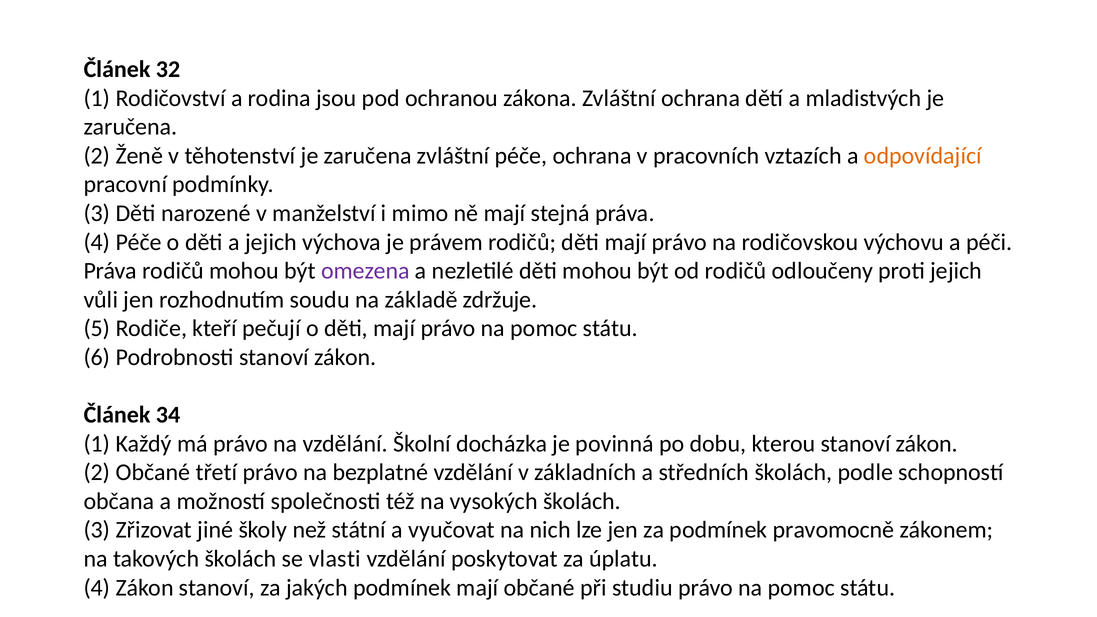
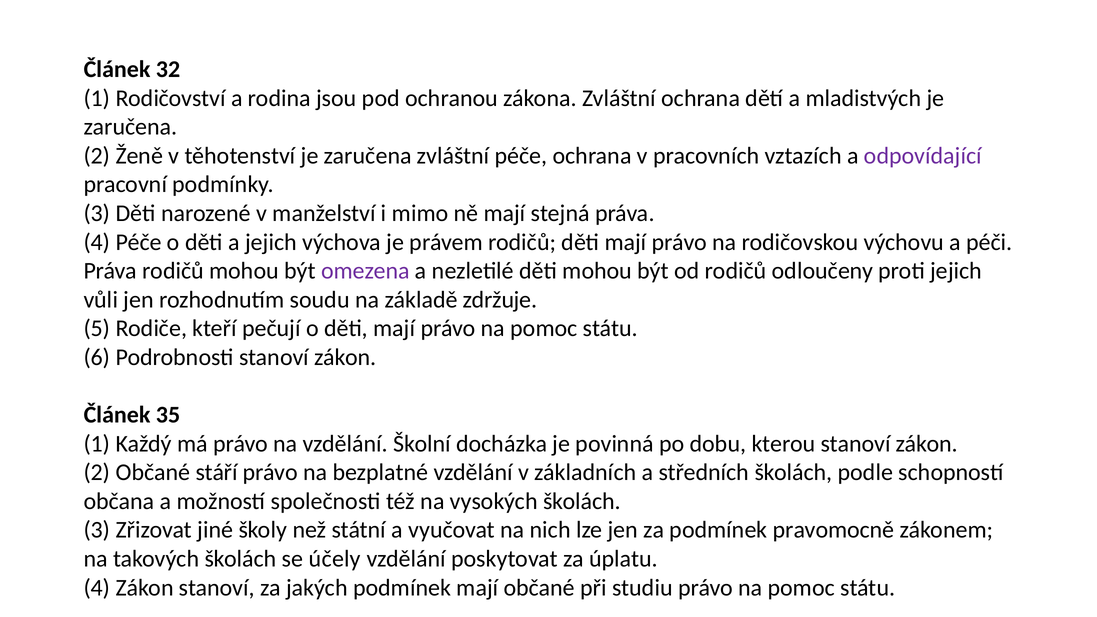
odpovídající colour: orange -> purple
34: 34 -> 35
třetí: třetí -> stáří
vlasti: vlasti -> účely
